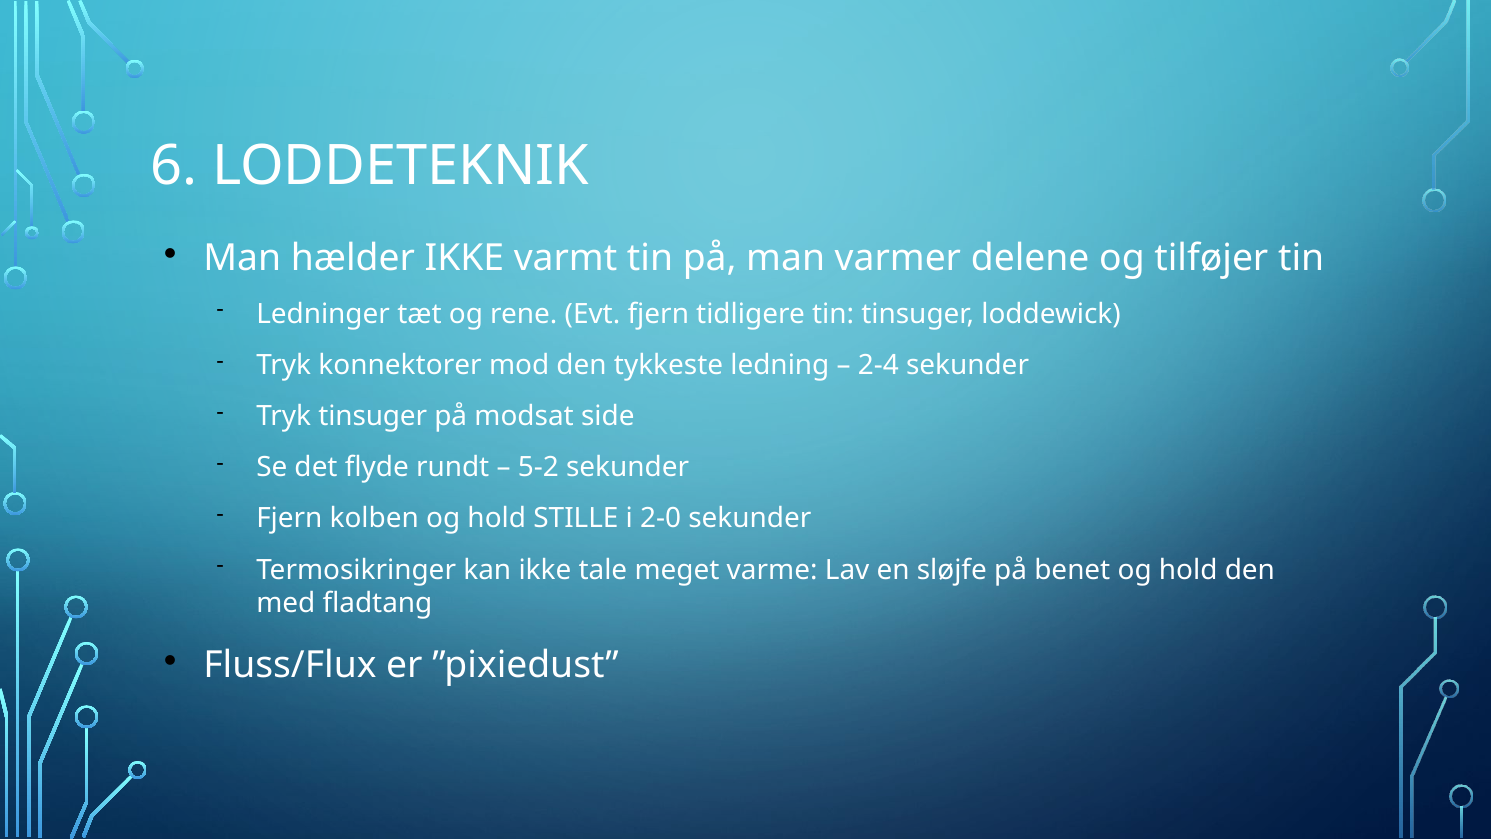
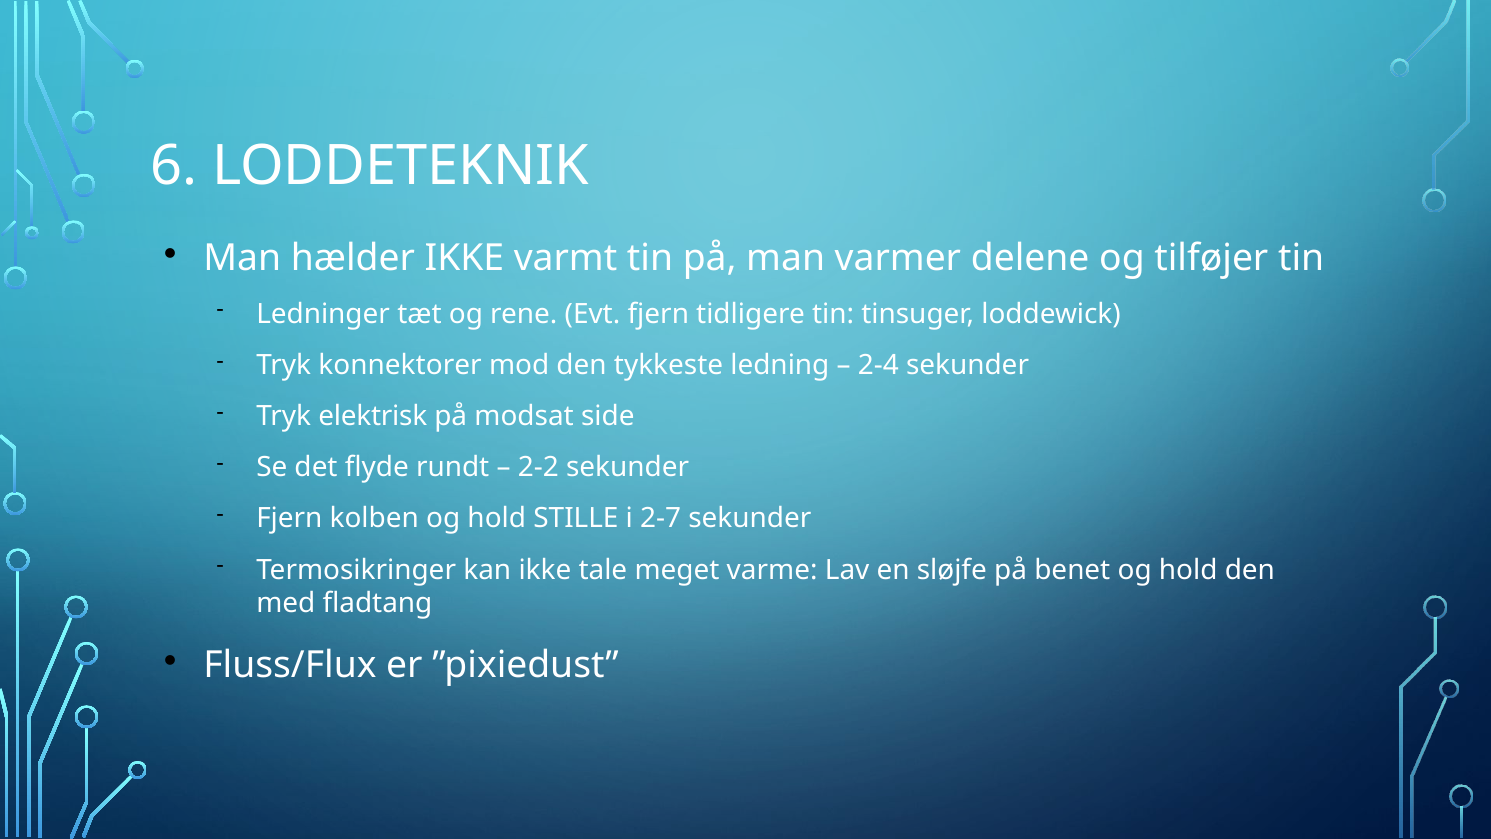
Tryk tinsuger: tinsuger -> elektrisk
5-2: 5-2 -> 2-2
2-0: 2-0 -> 2-7
